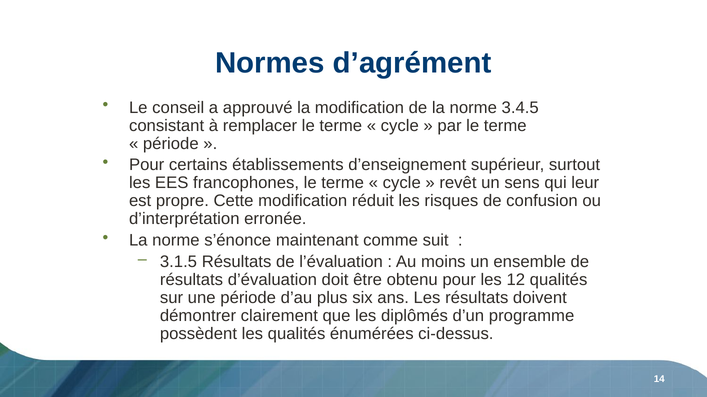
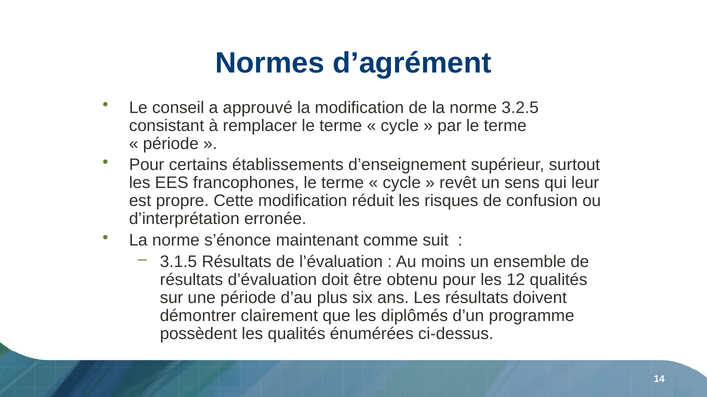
3.4.5: 3.4.5 -> 3.2.5
